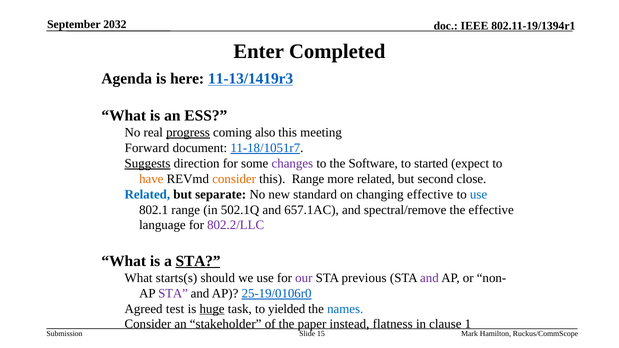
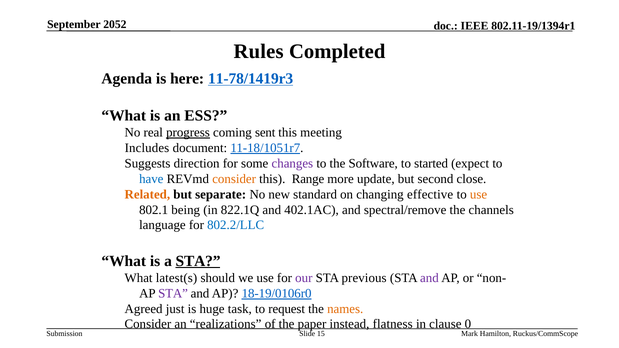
2032: 2032 -> 2052
Enter: Enter -> Rules
11-13/1419r3: 11-13/1419r3 -> 11-78/1419r3
also: also -> sent
Forward: Forward -> Includes
Suggests underline: present -> none
have colour: orange -> blue
more related: related -> update
Related at (147, 194) colour: blue -> orange
use at (479, 194) colour: blue -> orange
802.1 range: range -> being
502.1Q: 502.1Q -> 822.1Q
657.1AC: 657.1AC -> 402.1AC
the effective: effective -> channels
802.2/LLC colour: purple -> blue
starts(s: starts(s -> latest(s
25-19/0106r0: 25-19/0106r0 -> 18-19/0106r0
test: test -> just
huge underline: present -> none
yielded: yielded -> request
names colour: blue -> orange
stakeholder: stakeholder -> realizations
1: 1 -> 0
